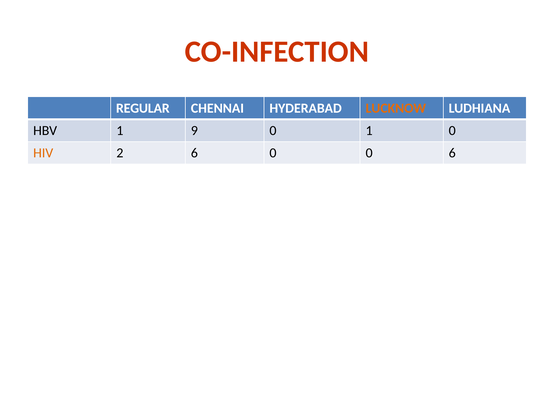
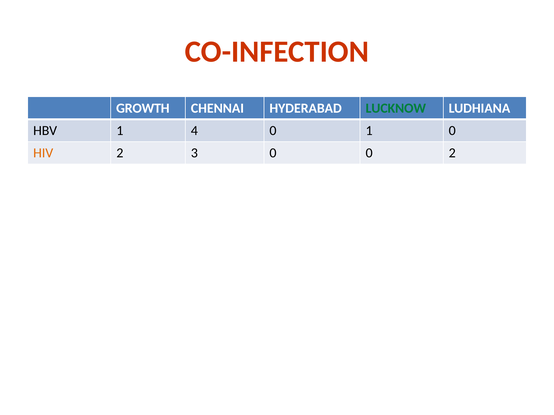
REGULAR: REGULAR -> GROWTH
LUCKNOW colour: orange -> green
9: 9 -> 4
2 6: 6 -> 3
0 6: 6 -> 2
